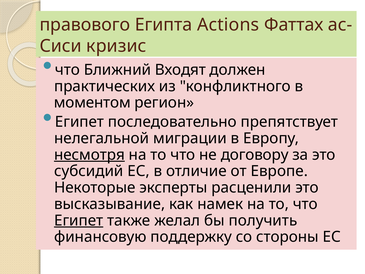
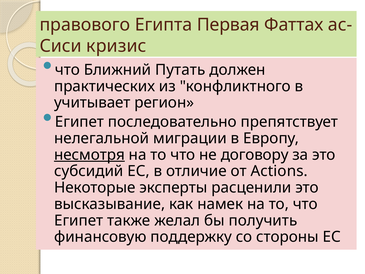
Actions: Actions -> Первая
Входят: Входят -> Путать
моментом: моментом -> учитывает
Европе: Европе -> Actions
Египет at (79, 220) underline: present -> none
